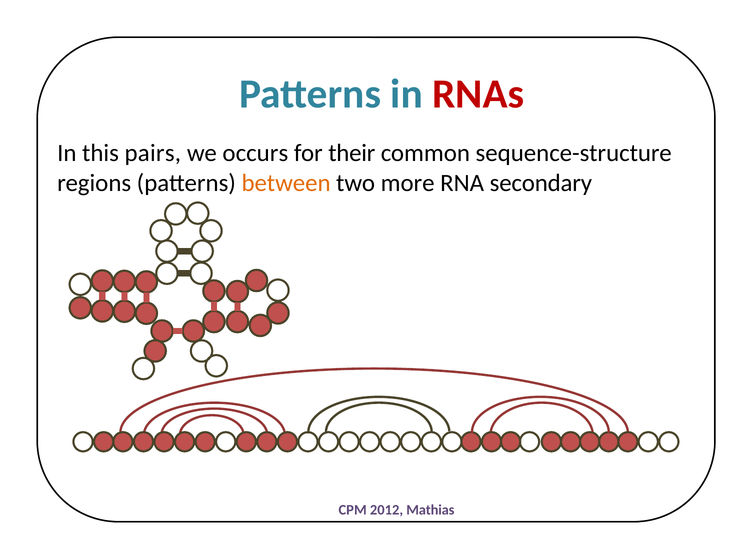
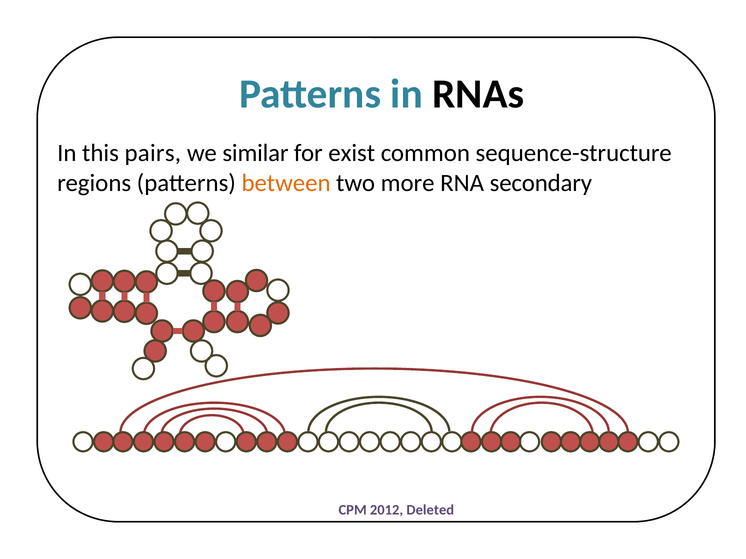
RNAs colour: red -> black
occurs: occurs -> similar
their: their -> exist
Mathias: Mathias -> Deleted
